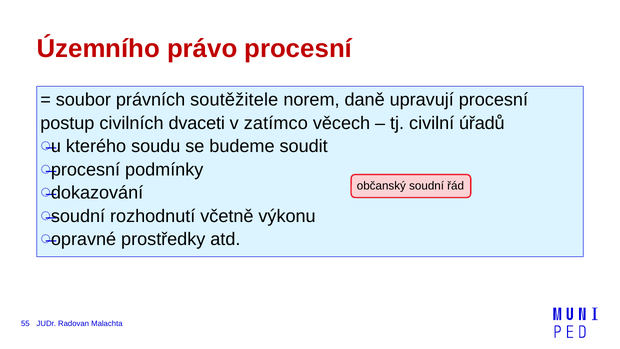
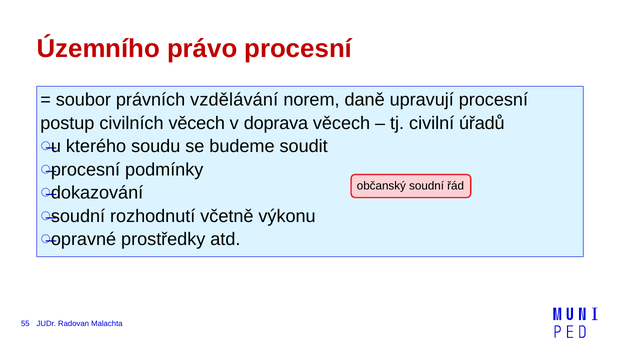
soutěžitele: soutěžitele -> vzdělávání
civilních dvaceti: dvaceti -> věcech
zatímco: zatímco -> doprava
